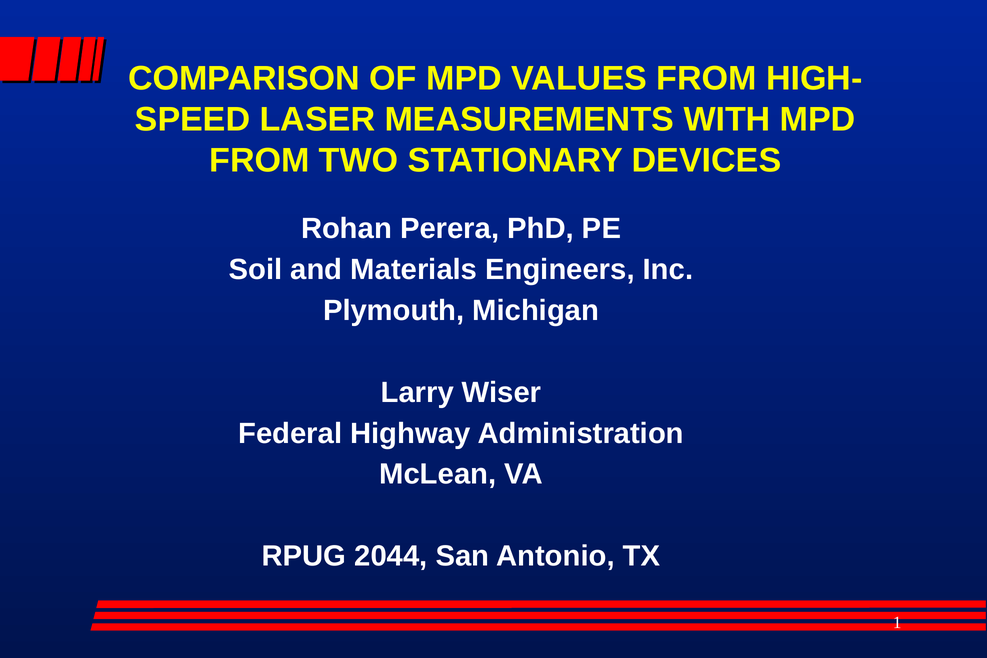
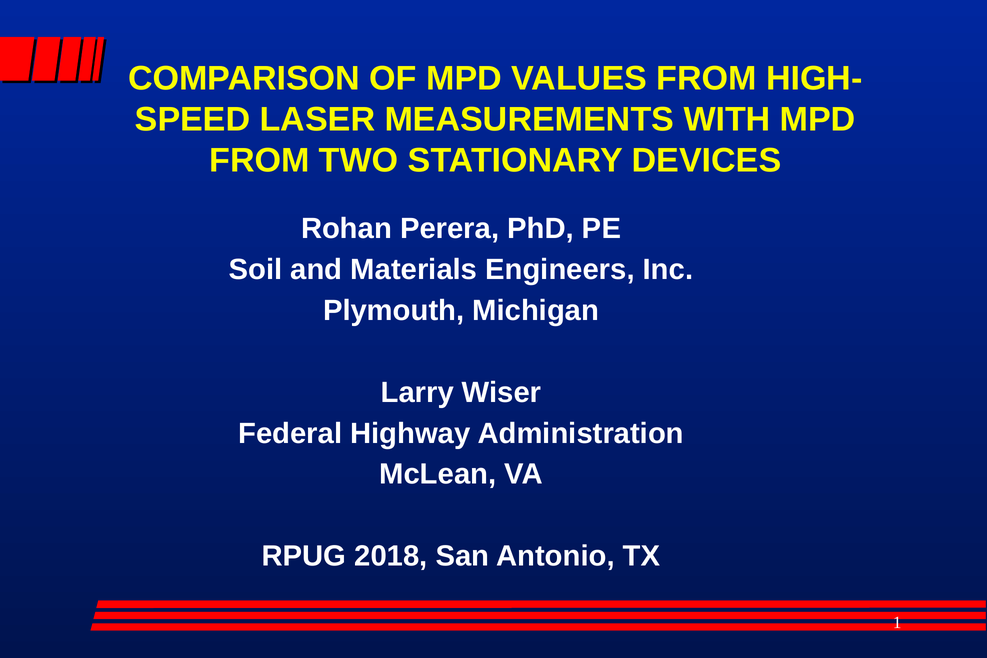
2044: 2044 -> 2018
